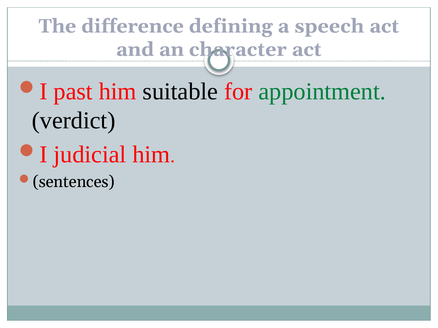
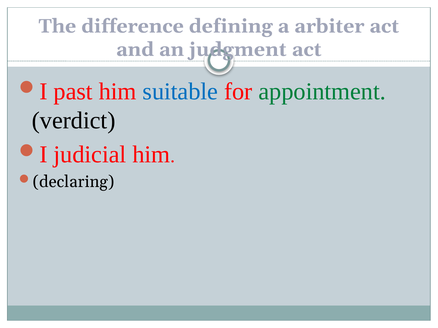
speech: speech -> arbiter
character: character -> judgment
suitable colour: black -> blue
sentences: sentences -> declaring
